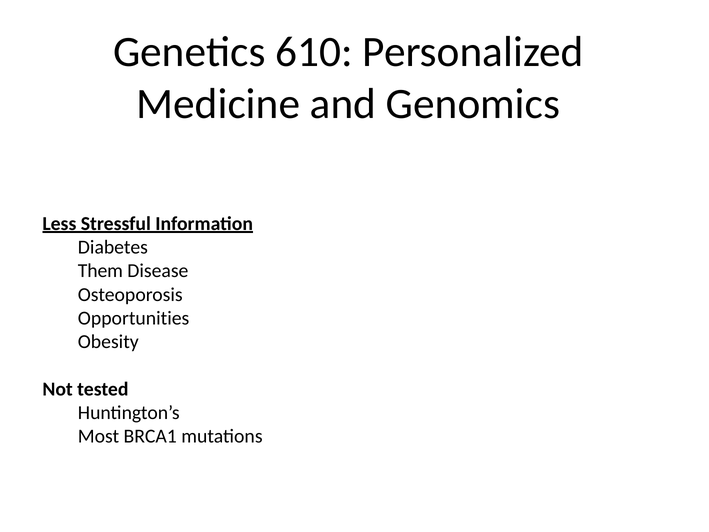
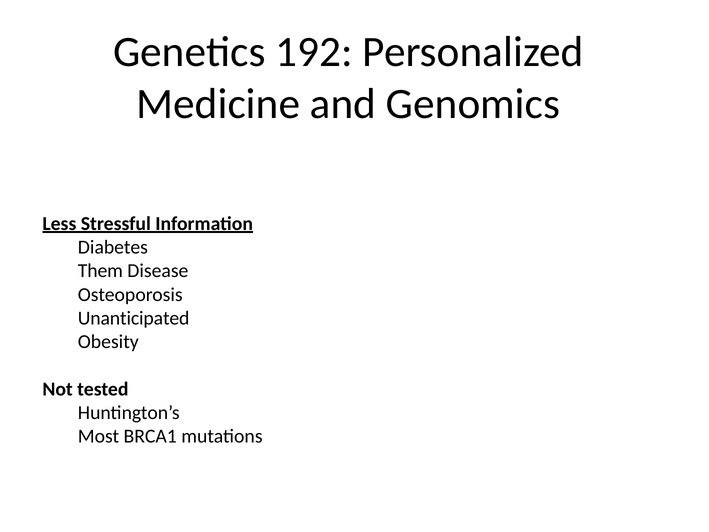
610: 610 -> 192
Opportunities: Opportunities -> Unanticipated
